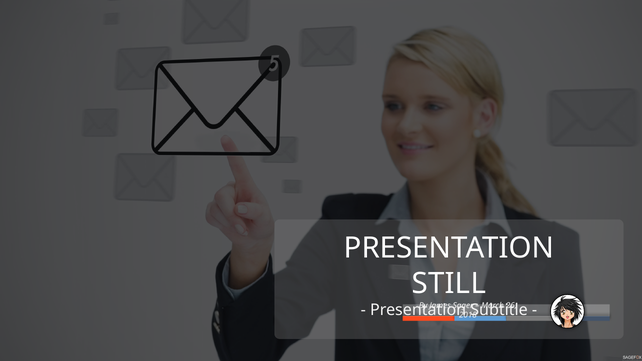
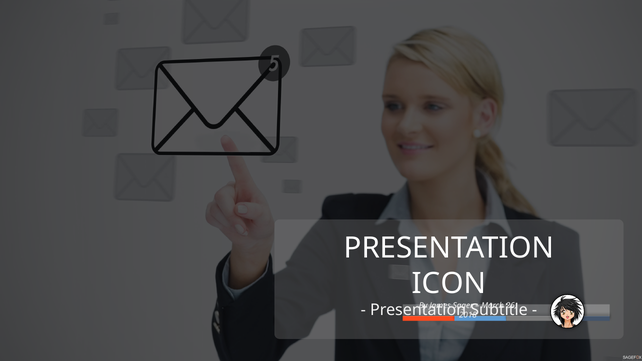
STILL: STILL -> ICON
